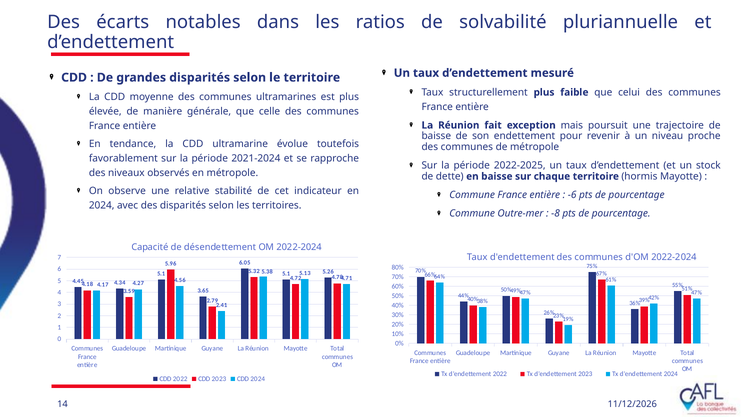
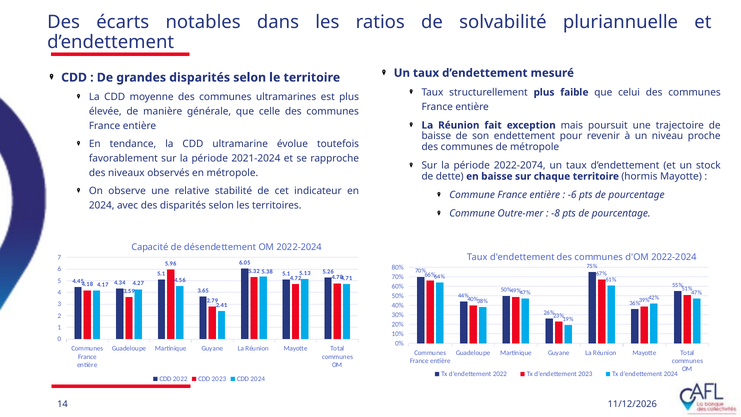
2022-2025: 2022-2025 -> 2022-2074
